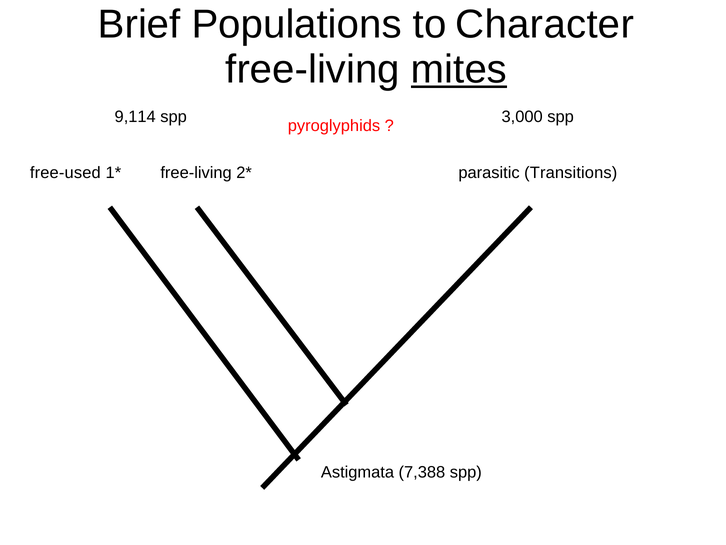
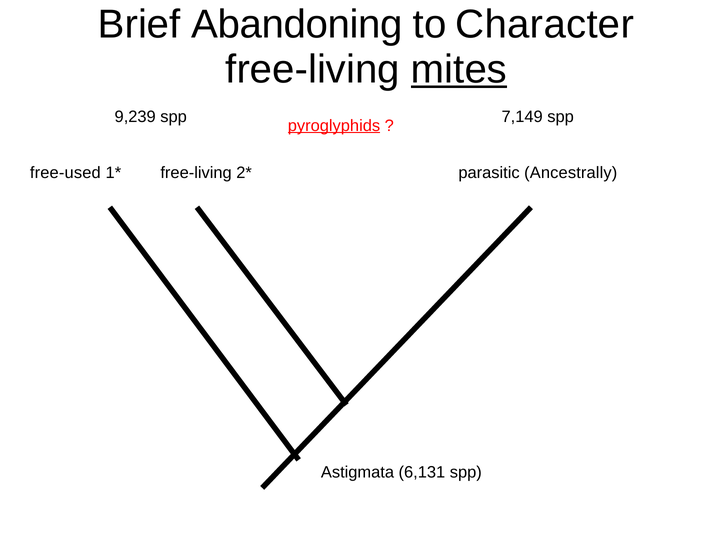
Populations: Populations -> Abandoning
9,114: 9,114 -> 9,239
3,000: 3,000 -> 7,149
pyroglyphids underline: none -> present
Transitions: Transitions -> Ancestrally
7,388: 7,388 -> 6,131
